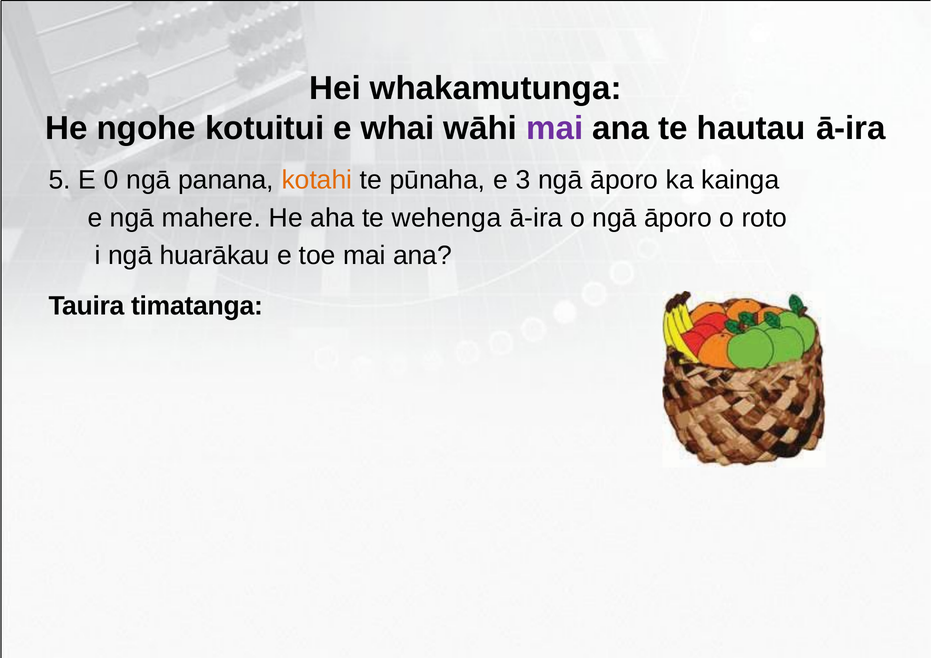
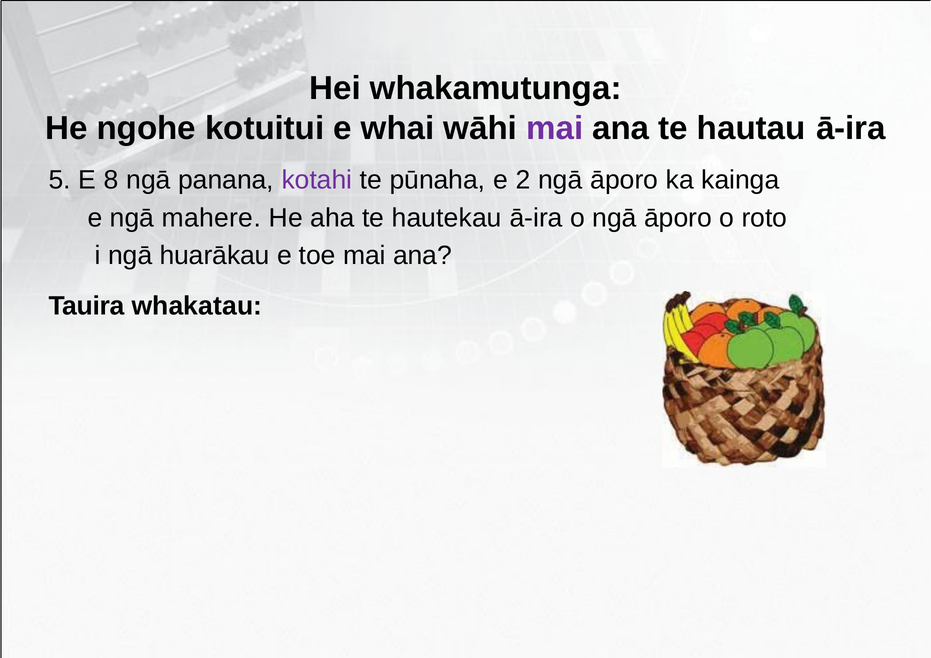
0: 0 -> 8
kotahi colour: orange -> purple
3: 3 -> 2
wehenga: wehenga -> hautekau
timatanga: timatanga -> whakatau
